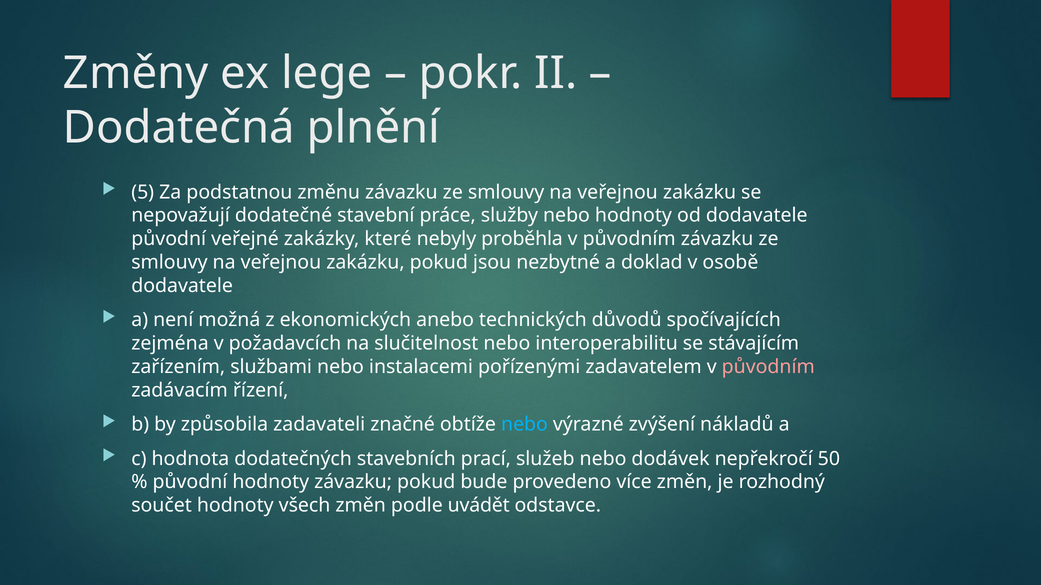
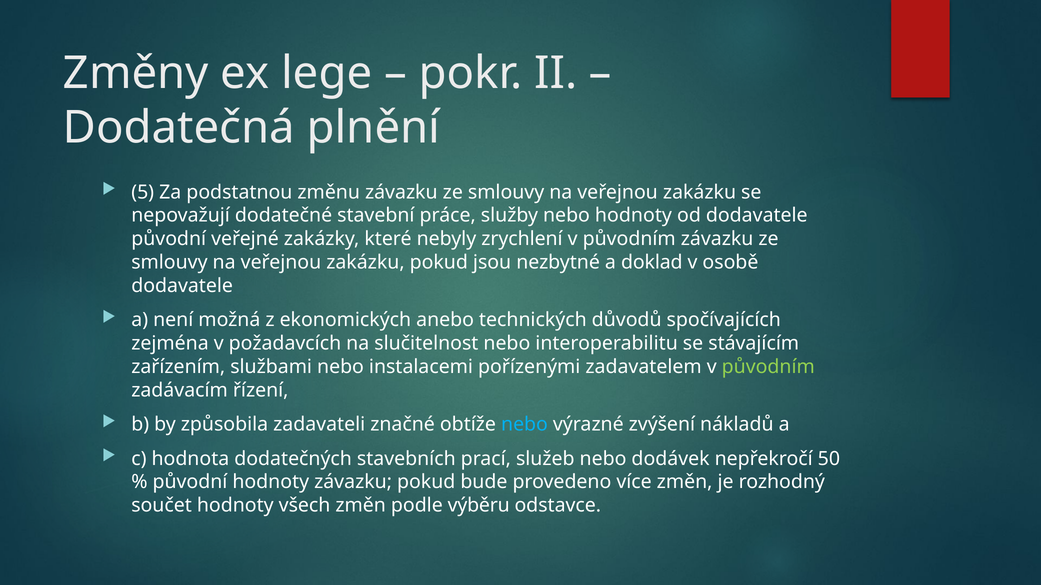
proběhla: proběhla -> zrychlení
původním at (768, 367) colour: pink -> light green
uvádět: uvádět -> výběru
